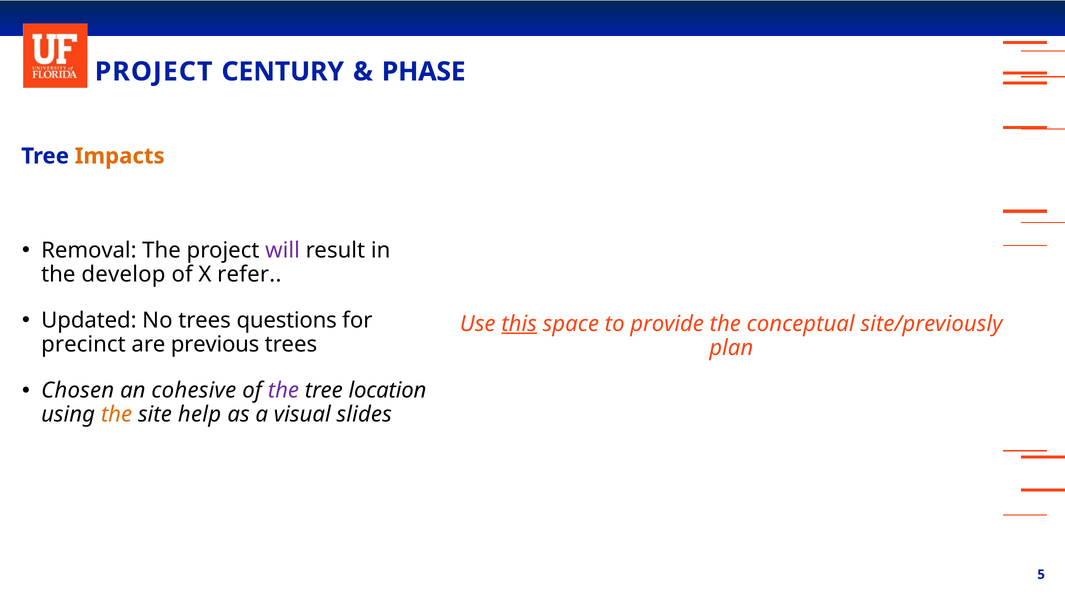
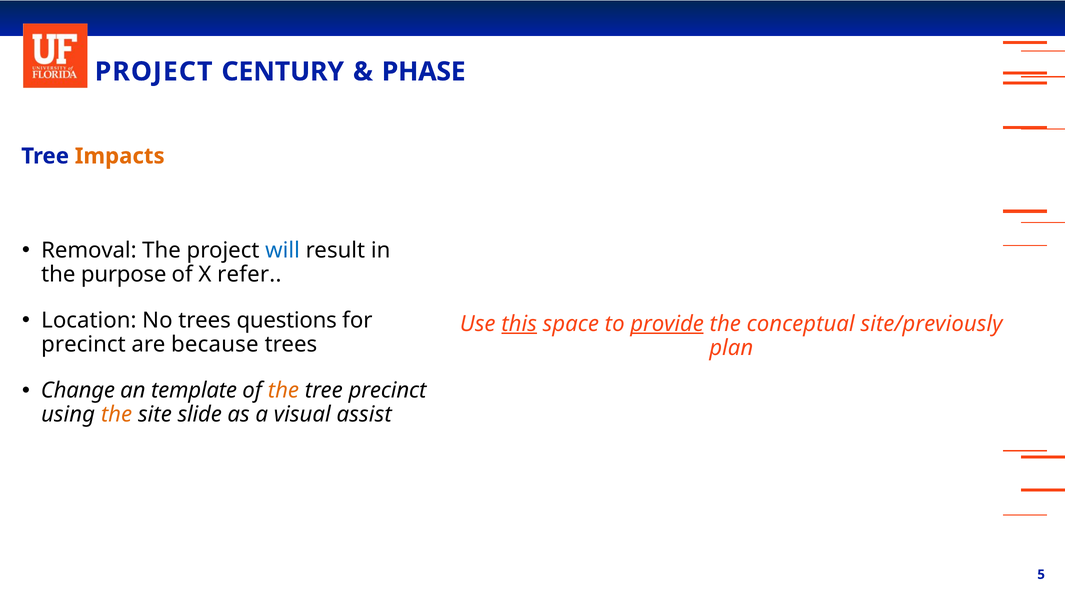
will colour: purple -> blue
develop: develop -> purpose
Updated: Updated -> Location
provide underline: none -> present
previous: previous -> because
Chosen: Chosen -> Change
cohesive: cohesive -> template
the at (283, 391) colour: purple -> orange
tree location: location -> precinct
help: help -> slide
slides: slides -> assist
